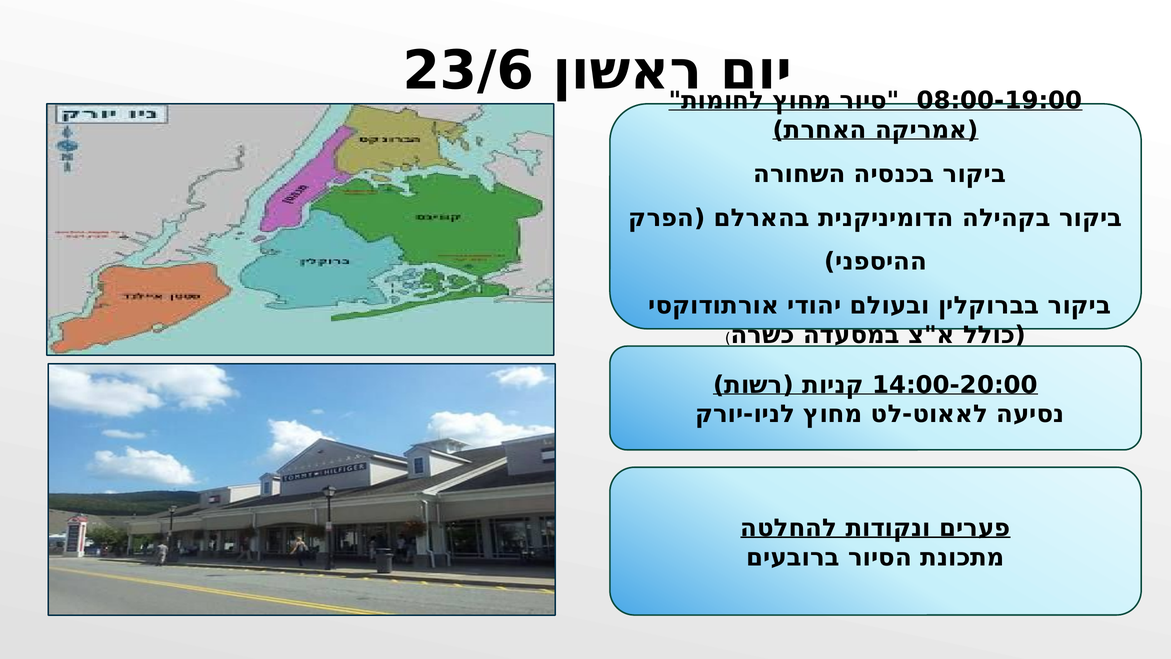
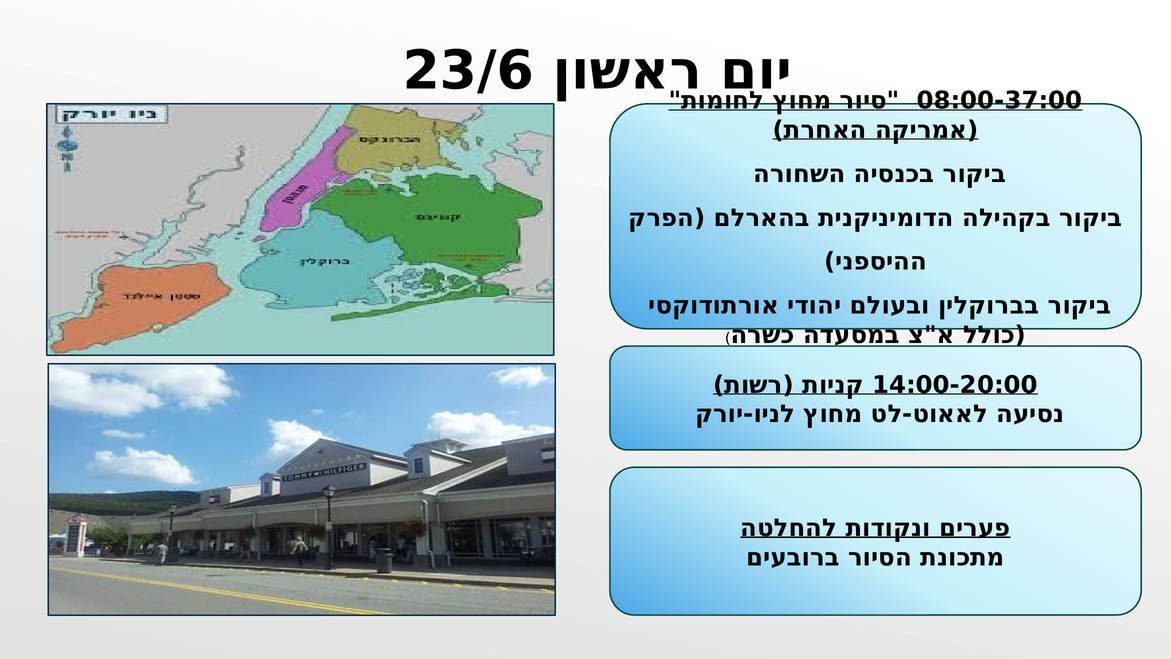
08:00-19:00: 08:00-19:00 -> 08:00-37:00
